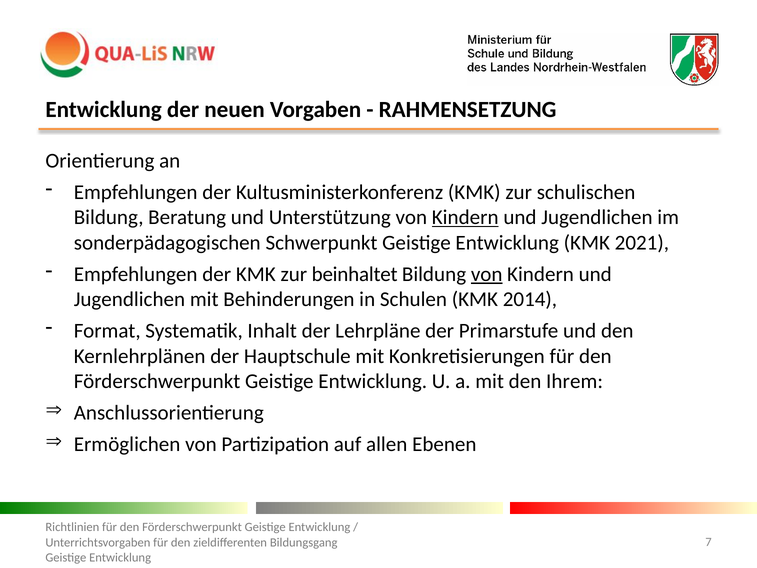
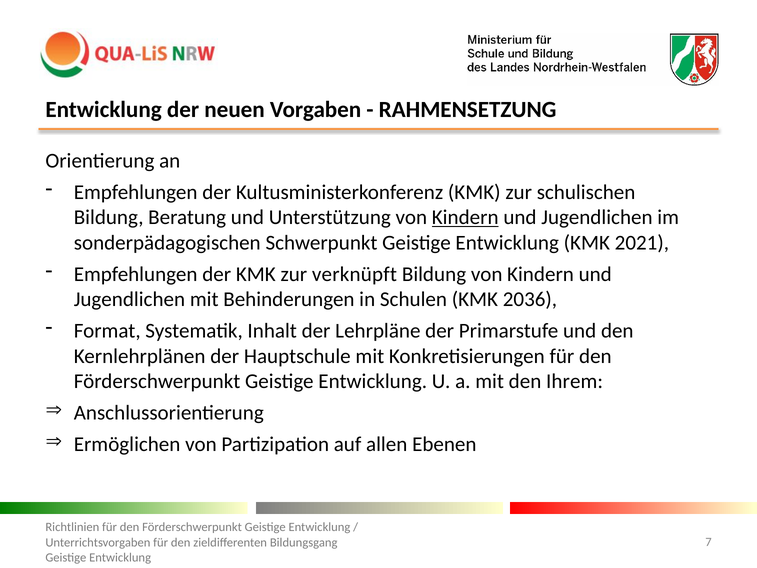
beinhaltet: beinhaltet -> verknüpft
von at (487, 274) underline: present -> none
2014: 2014 -> 2036
